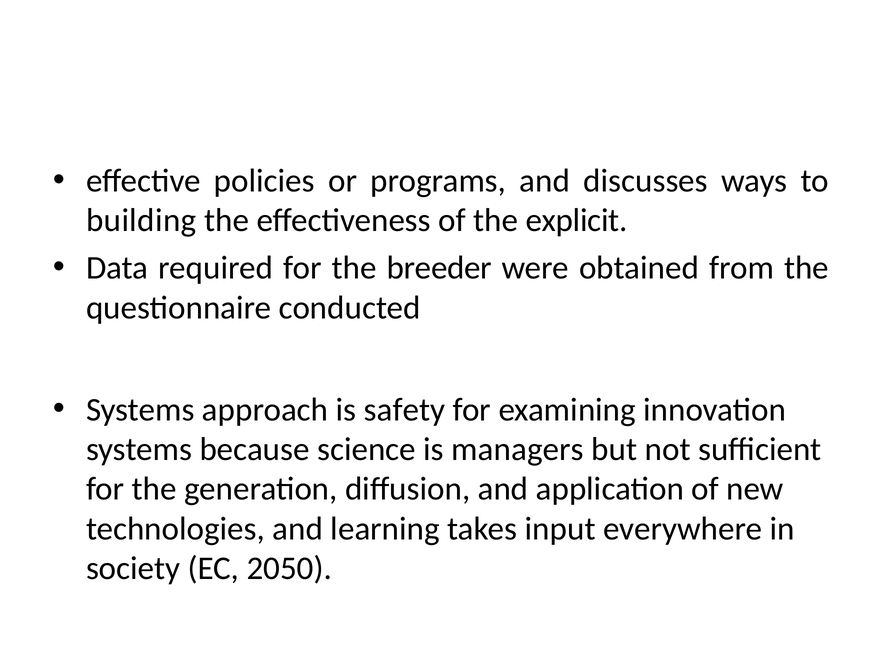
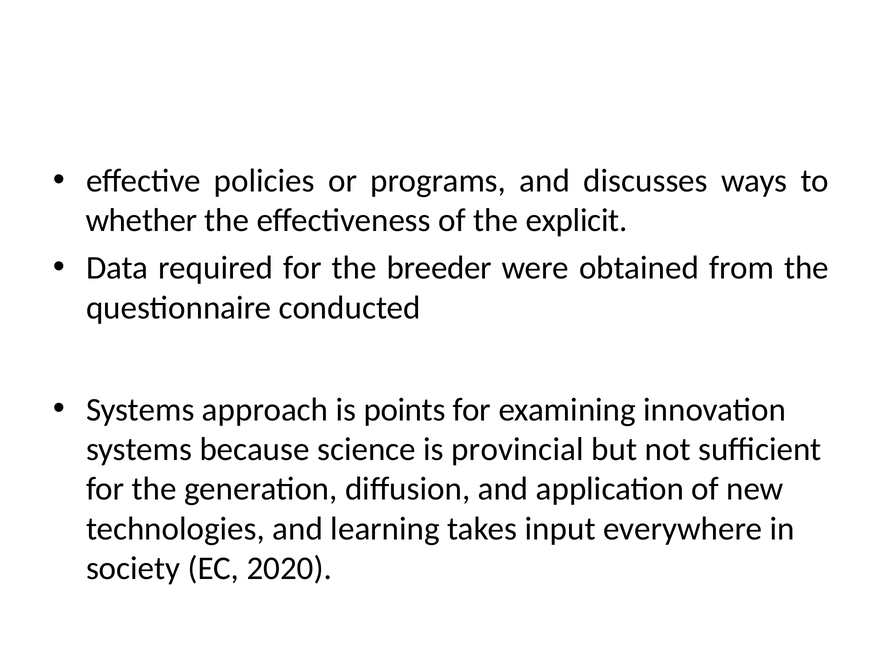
building: building -> whether
safety: safety -> points
managers: managers -> provincial
2050: 2050 -> 2020
